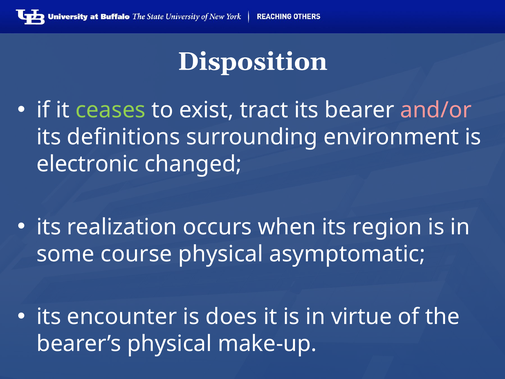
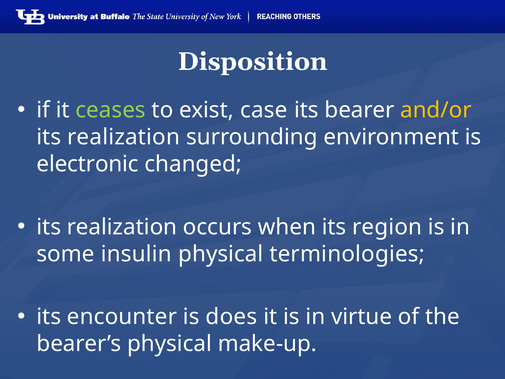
tract: tract -> case
and/or colour: pink -> yellow
definitions at (124, 137): definitions -> realization
course: course -> insulin
asymptomatic: asymptomatic -> terminologies
